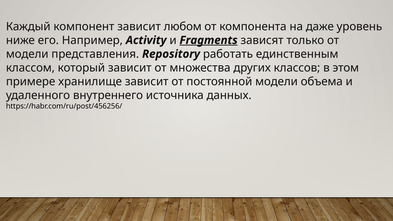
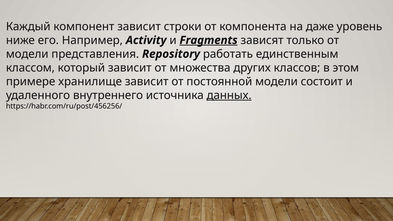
любом: любом -> строки
объема: объема -> состоит
данных underline: none -> present
